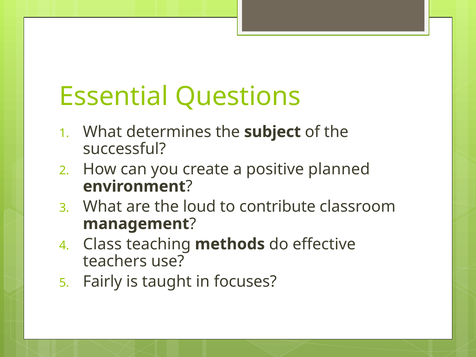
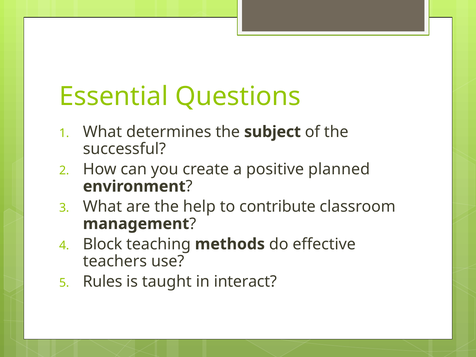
loud: loud -> help
Class: Class -> Block
Fairly: Fairly -> Rules
focuses: focuses -> interact
